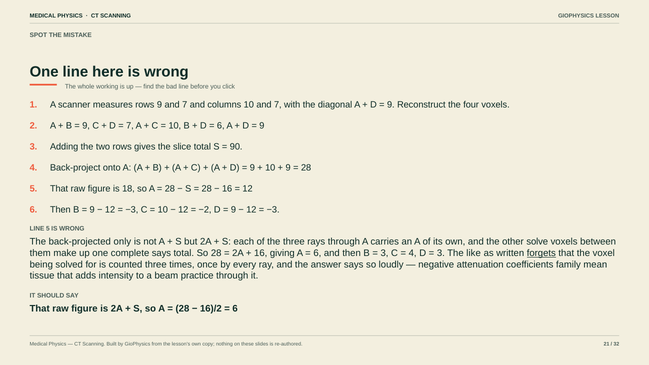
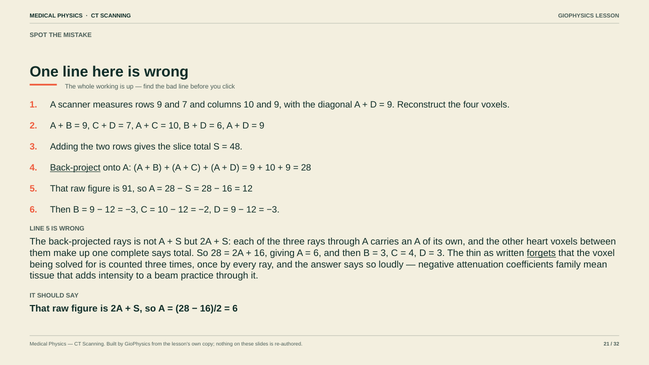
10 and 7: 7 -> 9
90: 90 -> 48
Back-project underline: none -> present
18: 18 -> 91
back-projected only: only -> rays
solve: solve -> heart
like: like -> thin
